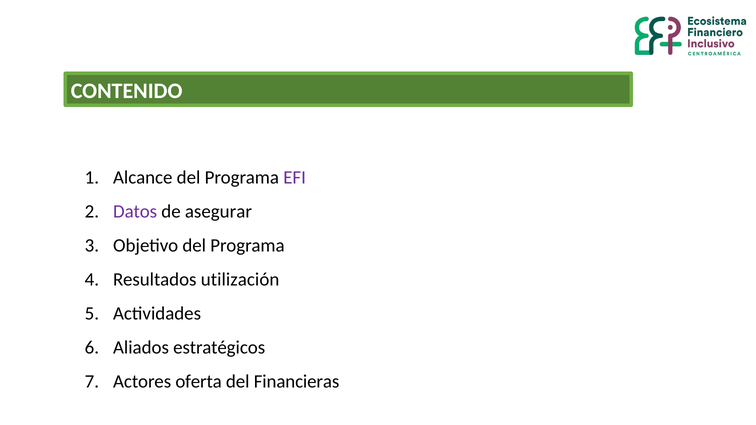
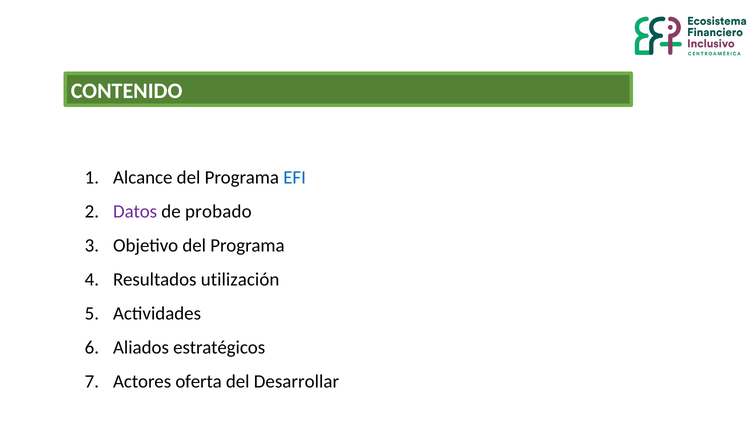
EFI colour: purple -> blue
asegurar: asegurar -> probado
Financieras: Financieras -> Desarrollar
